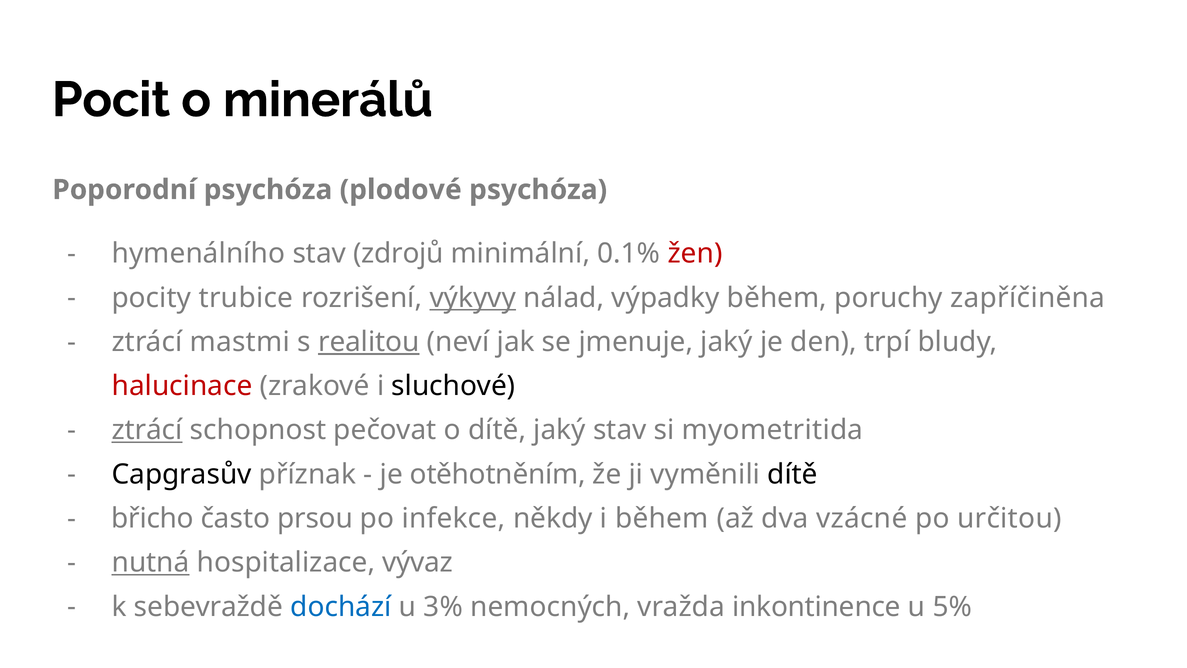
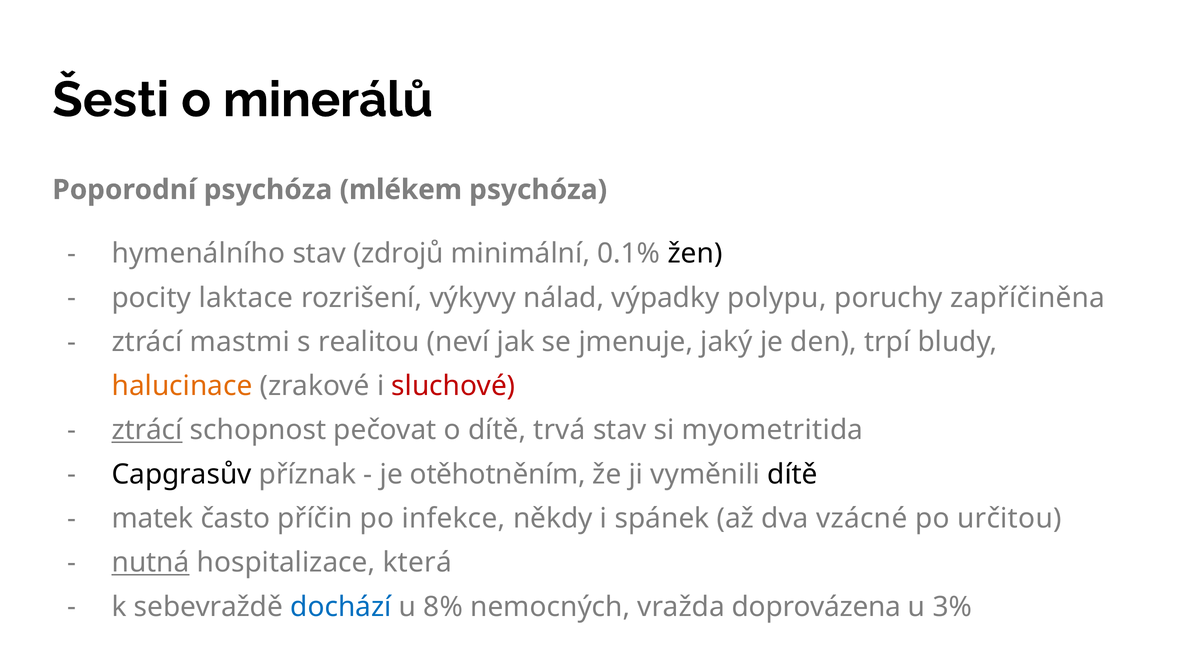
Pocit: Pocit -> Šesti
plodové: plodové -> mlékem
žen colour: red -> black
trubice: trubice -> laktace
výkyvy underline: present -> none
výpadky během: během -> polypu
realitou underline: present -> none
halucinace colour: red -> orange
sluchové colour: black -> red
dítě jaký: jaký -> trvá
břicho: břicho -> matek
prsou: prsou -> příčin
i během: během -> spánek
vývaz: vývaz -> která
3%: 3% -> 8%
inkontinence: inkontinence -> doprovázena
5%: 5% -> 3%
